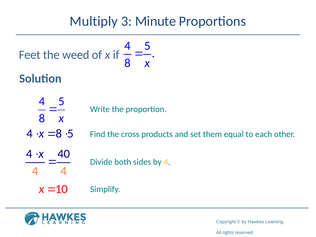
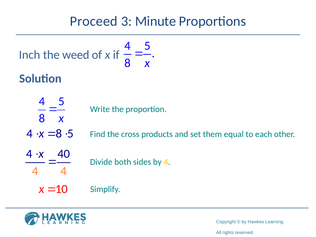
Multiply: Multiply -> Proceed
Feet: Feet -> Inch
